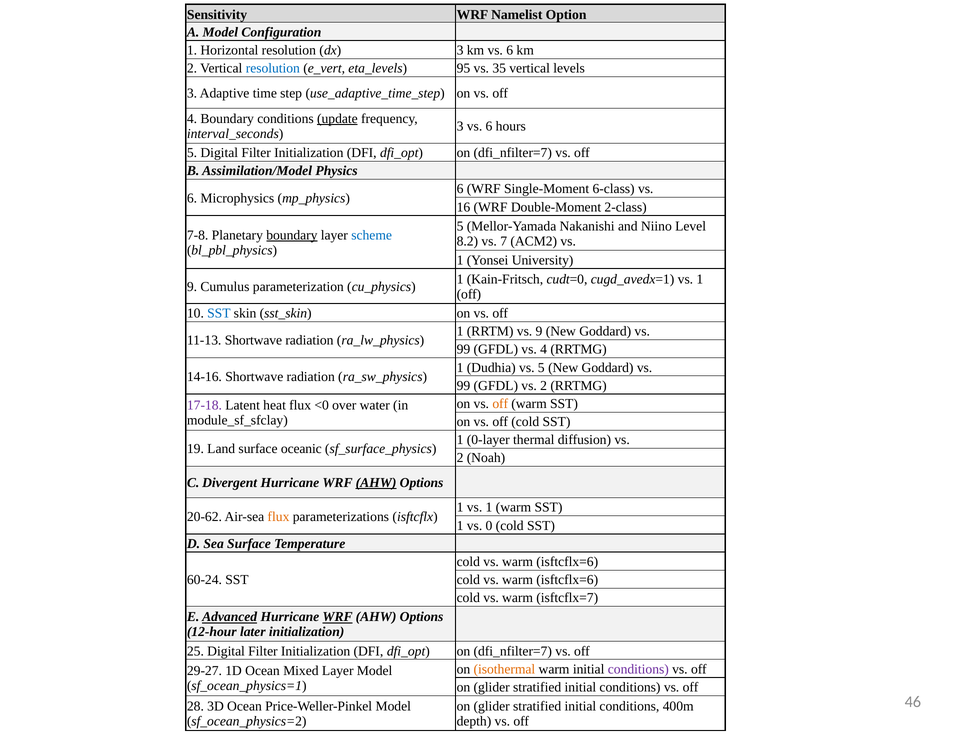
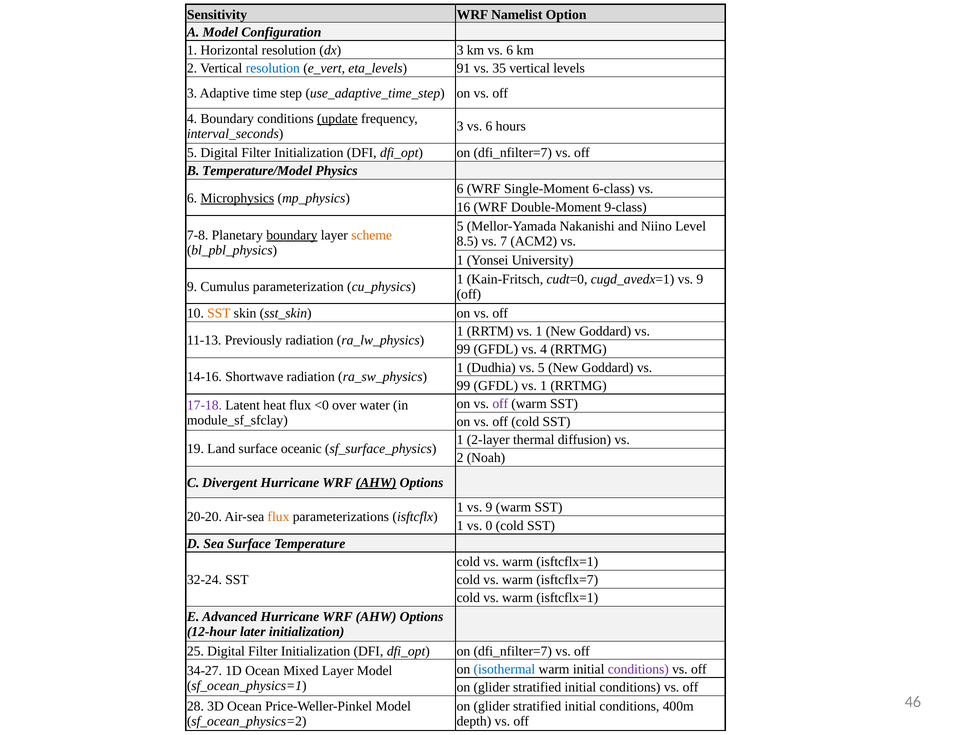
95: 95 -> 91
Assimilation/Model: Assimilation/Model -> Temperature/Model
Microphysics underline: none -> present
2-class: 2-class -> 9-class
scheme colour: blue -> orange
8.2: 8.2 -> 8.5
1 at (700, 279): 1 -> 9
SST at (219, 313) colour: blue -> orange
RRTM vs 9: 9 -> 1
11-13 Shortwave: Shortwave -> Previously
GFDL vs 2: 2 -> 1
off at (500, 404) colour: orange -> purple
0-layer: 0-layer -> 2-layer
1 vs 1: 1 -> 9
20-62: 20-62 -> 20-20
isftcflx=6 at (567, 562): isftcflx=6 -> isftcflx=1
60-24: 60-24 -> 32-24
isftcflx=6 at (567, 580): isftcflx=6 -> isftcflx=7
isftcflx=7 at (567, 598): isftcflx=7 -> isftcflx=1
Advanced underline: present -> none
WRF at (338, 617) underline: present -> none
isothermal colour: orange -> blue
29-27: 29-27 -> 34-27
